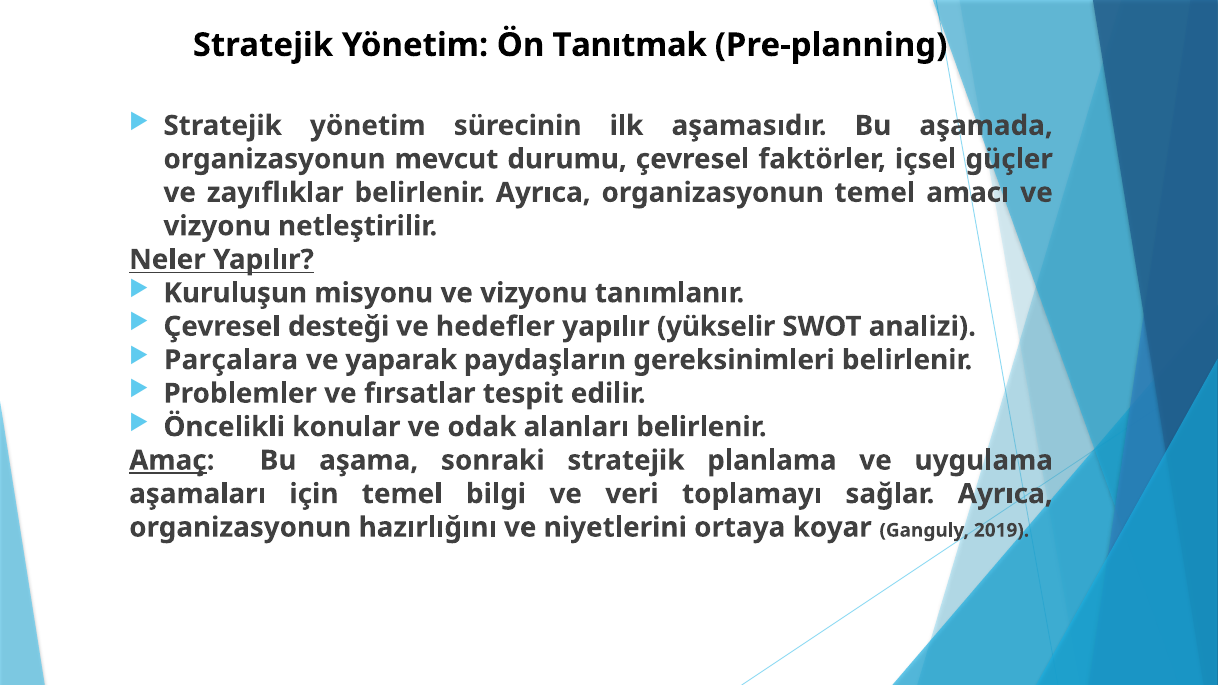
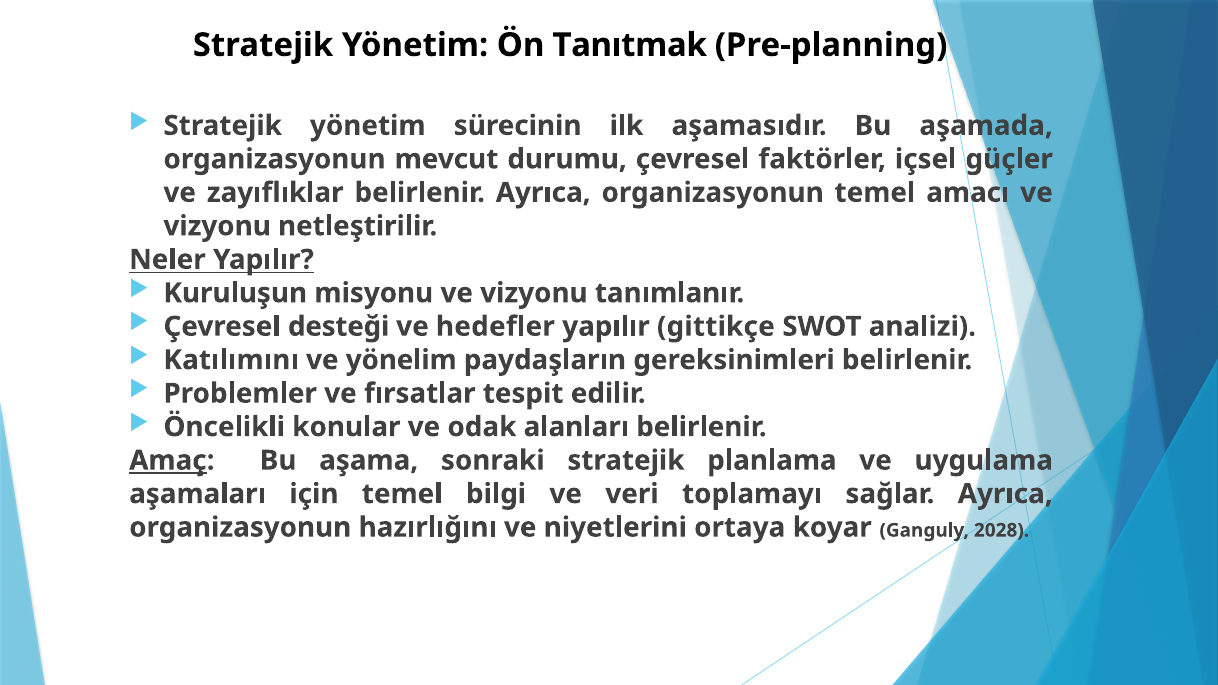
yükselir: yükselir -> gittikçe
Parçalara: Parçalara -> Katılımını
yaparak: yaparak -> yönelim
2019: 2019 -> 2028
